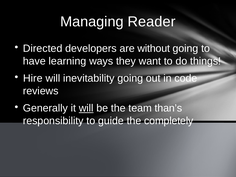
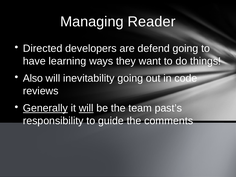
without: without -> defend
Hire: Hire -> Also
Generally underline: none -> present
than’s: than’s -> past’s
completely: completely -> comments
